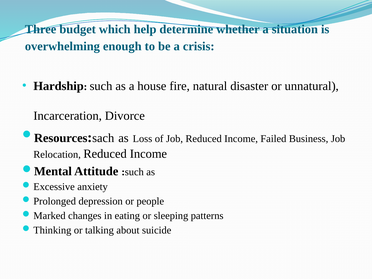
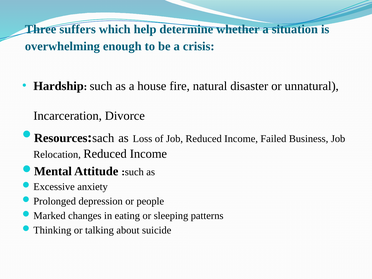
budget: budget -> suffers
